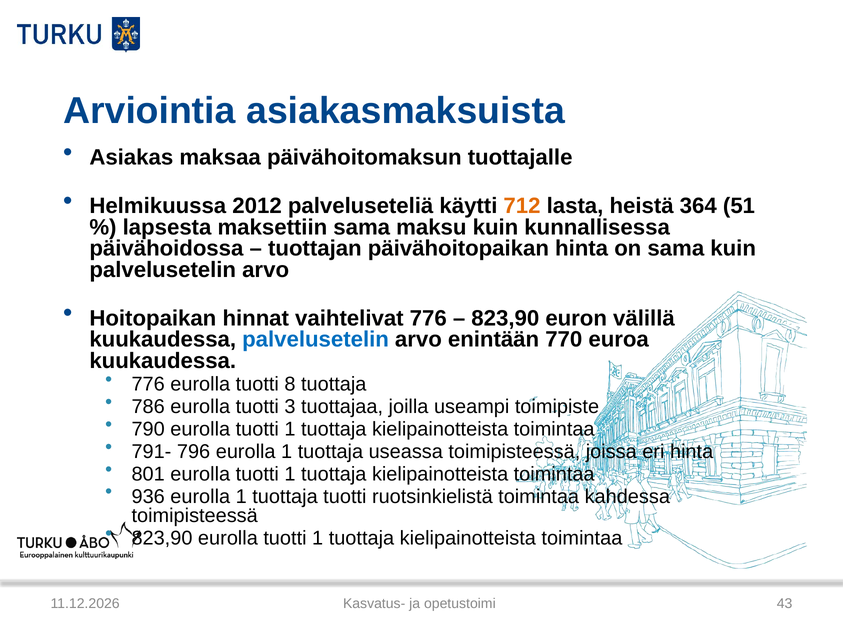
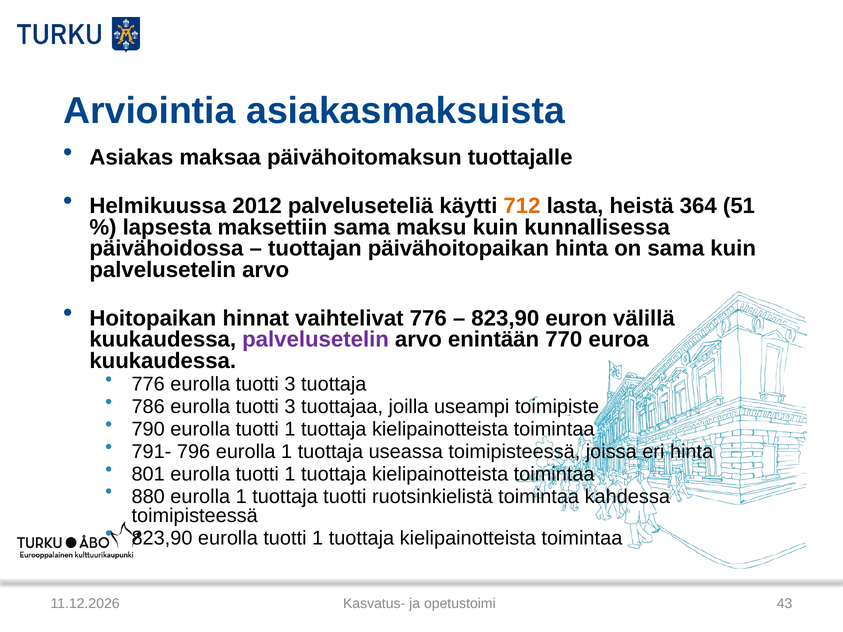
palvelusetelin at (316, 340) colour: blue -> purple
776 eurolla tuotti 8: 8 -> 3
936: 936 -> 880
